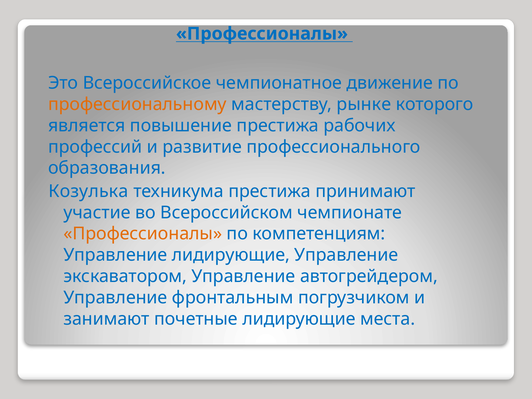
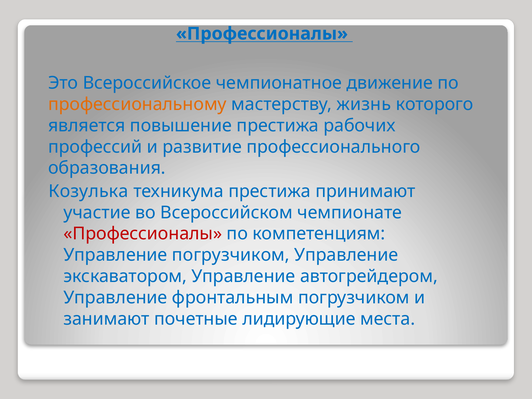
рынке: рынке -> жизнь
Профессионалы at (143, 234) colour: orange -> red
Управление лидирующие: лидирующие -> погрузчиком
